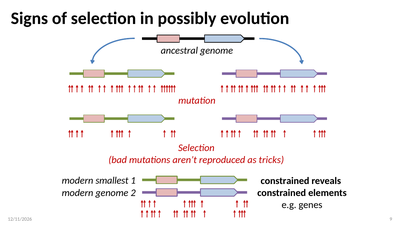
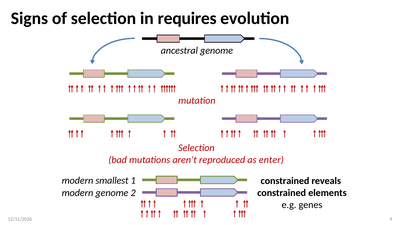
possibly: possibly -> requires
tricks: tricks -> enter
